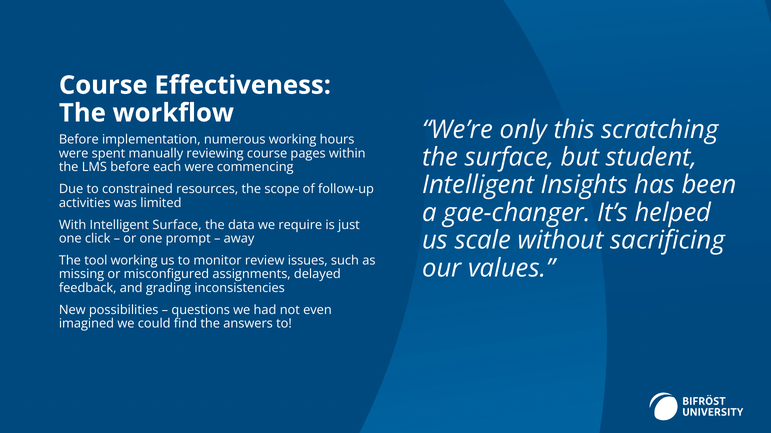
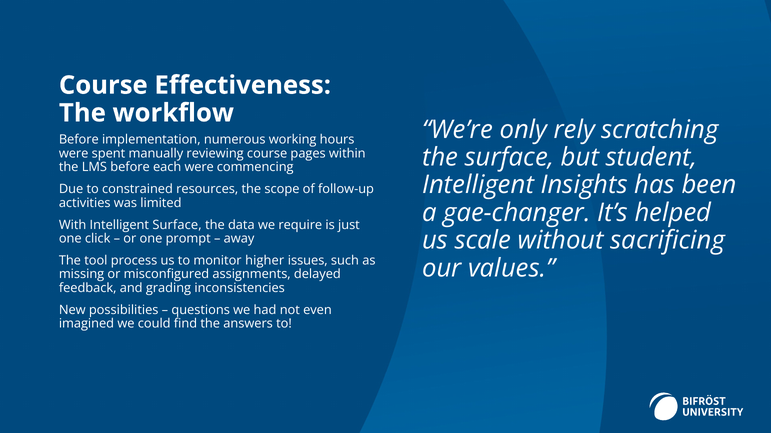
this: this -> rely
tool working: working -> process
review: review -> higher
